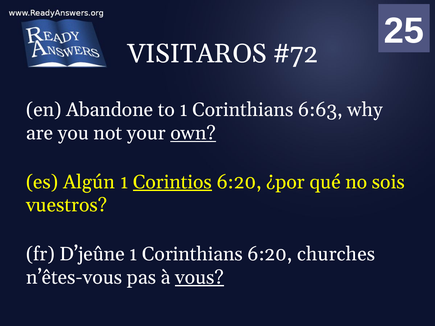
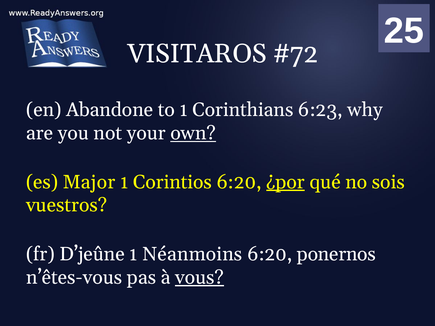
6:63: 6:63 -> 6:23
Algún: Algún -> Major
Corintios underline: present -> none
¿por underline: none -> present
Corinthians at (193, 254): Corinthians -> Néanmoins
churches: churches -> ponernos
